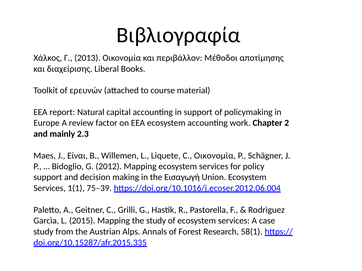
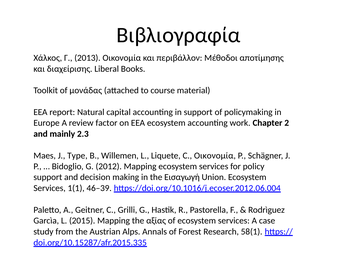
ερευνών: ερευνών -> μονάδας
Είναι: Είναι -> Type
75–39: 75–39 -> 46–39
the study: study -> αξίας
